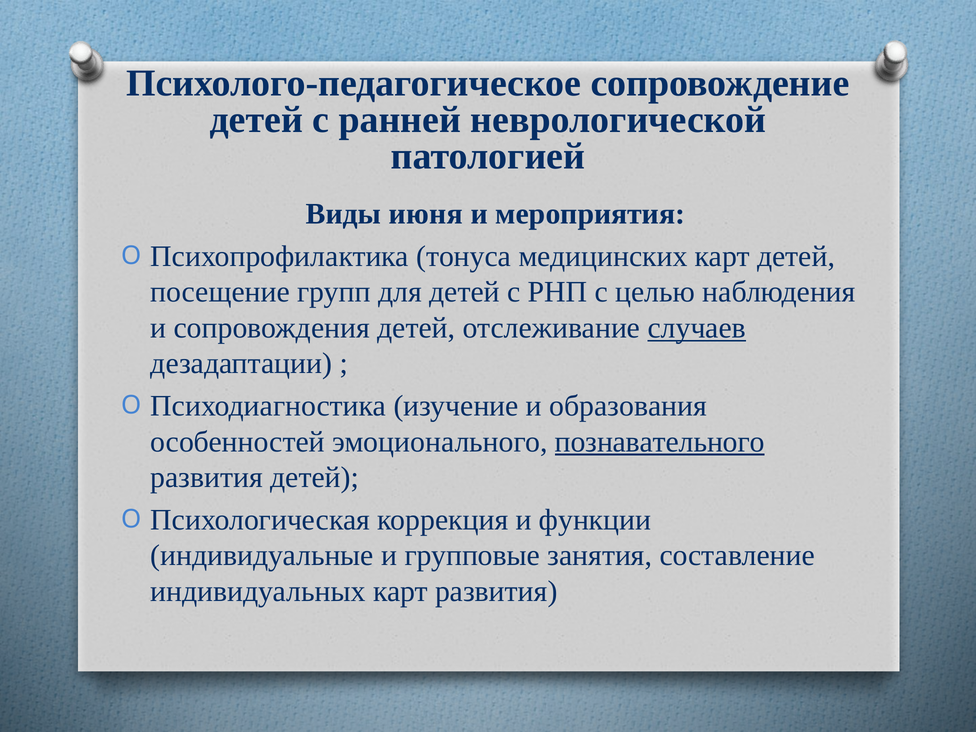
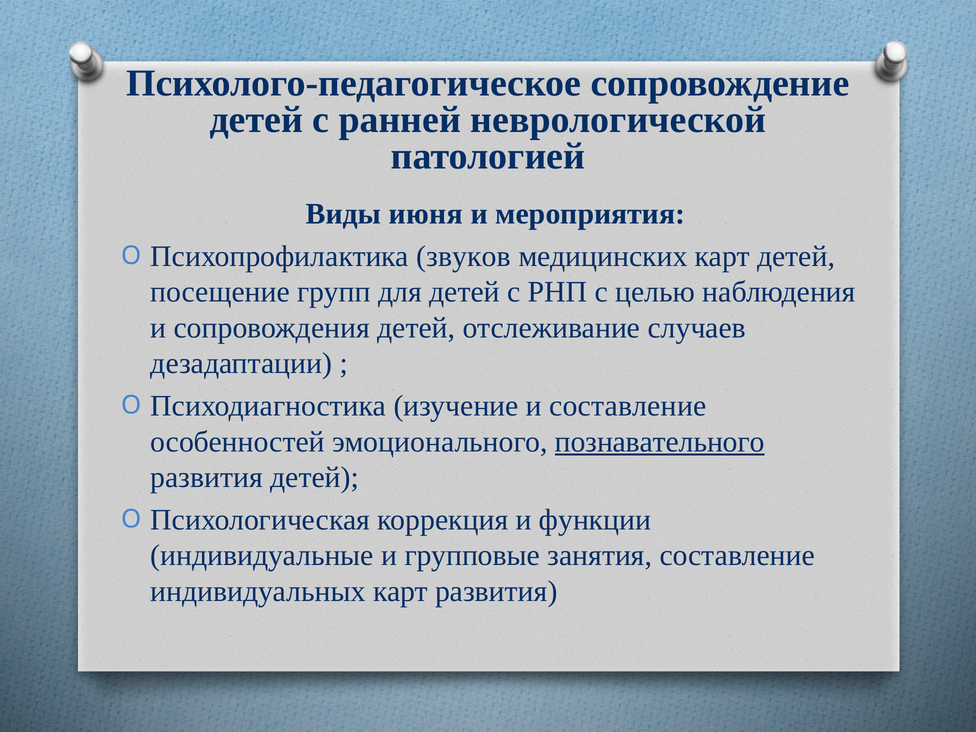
тонуса: тонуса -> звуков
случаев underline: present -> none
и образования: образования -> составление
